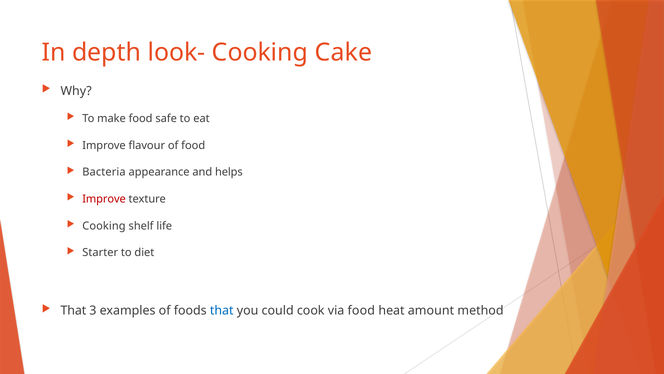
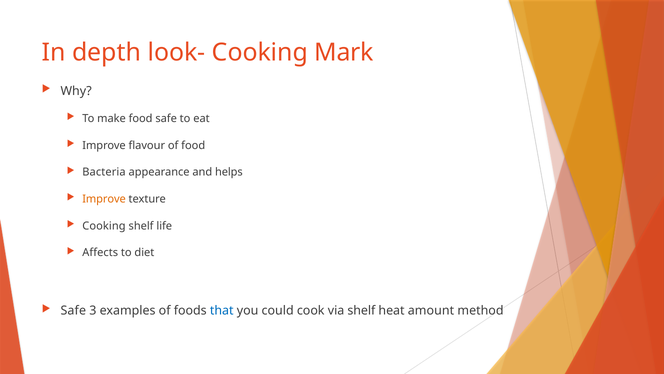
Cake: Cake -> Mark
Improve at (104, 199) colour: red -> orange
Starter: Starter -> Affects
That at (73, 310): That -> Safe
via food: food -> shelf
